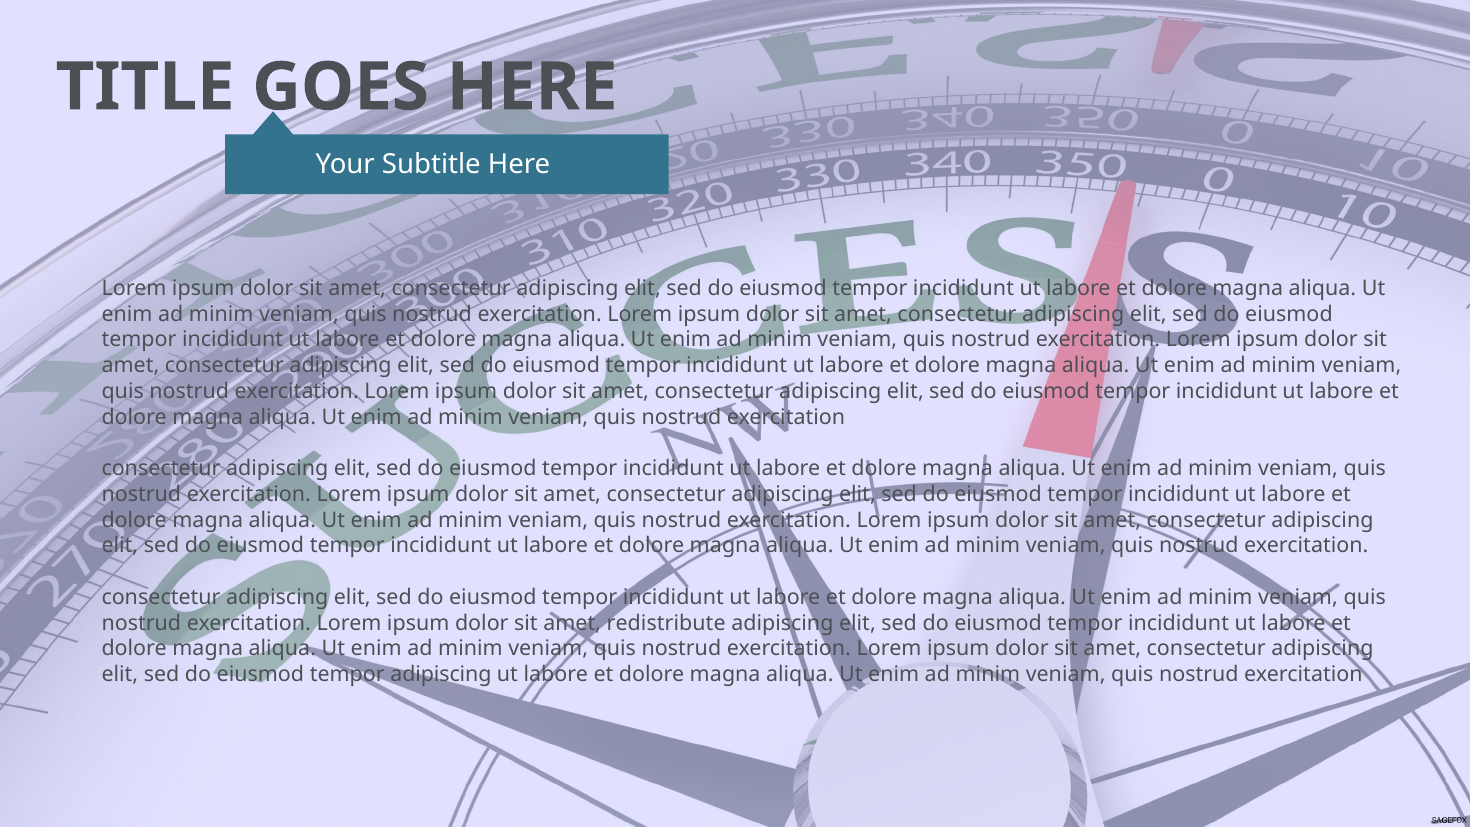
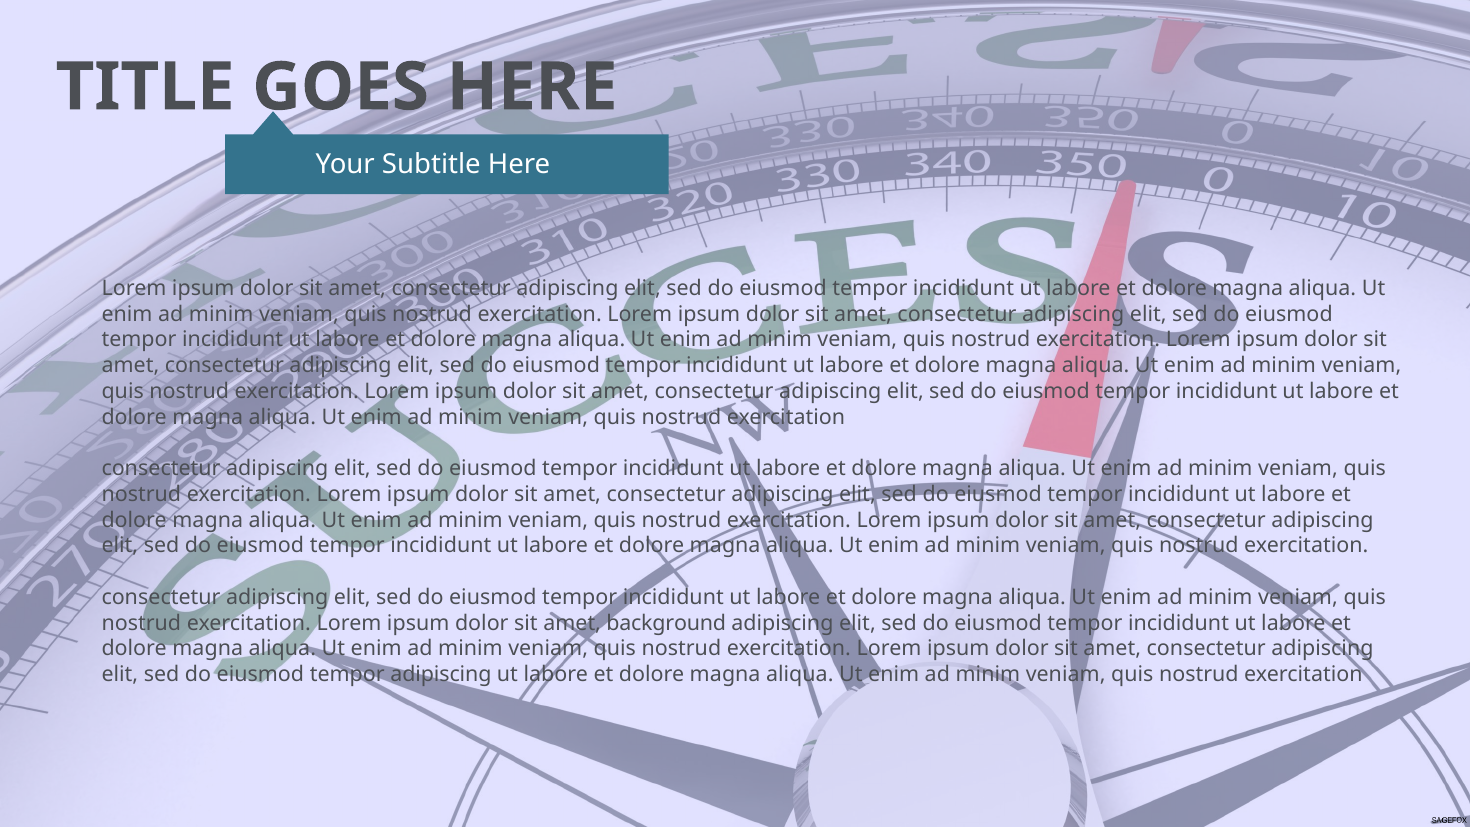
redistribute: redistribute -> background
